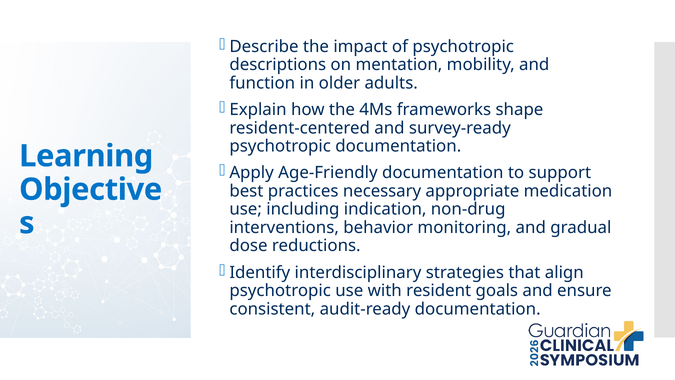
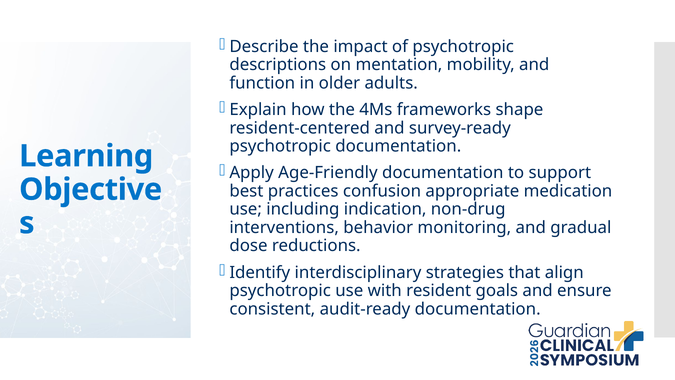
necessary: necessary -> confusion
